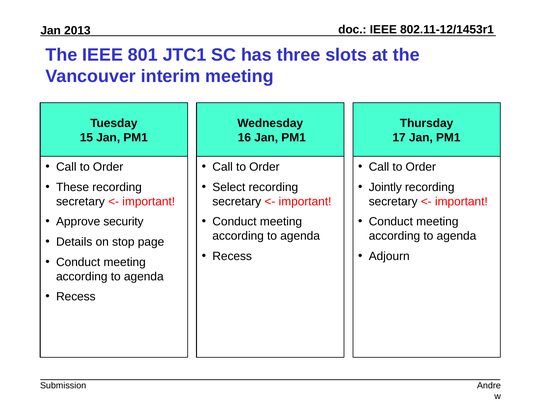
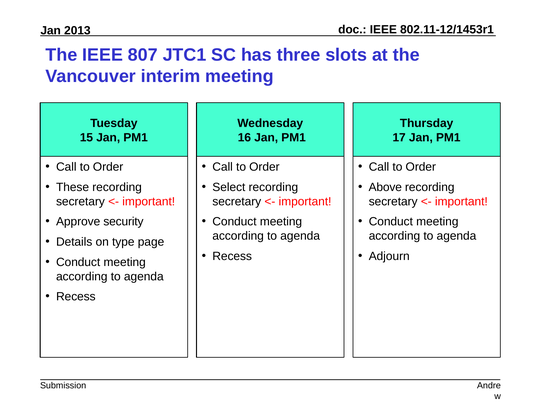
801: 801 -> 807
Jointly: Jointly -> Above
stop: stop -> type
